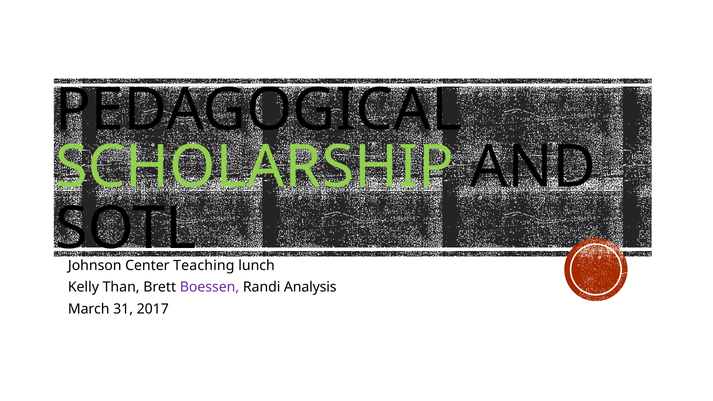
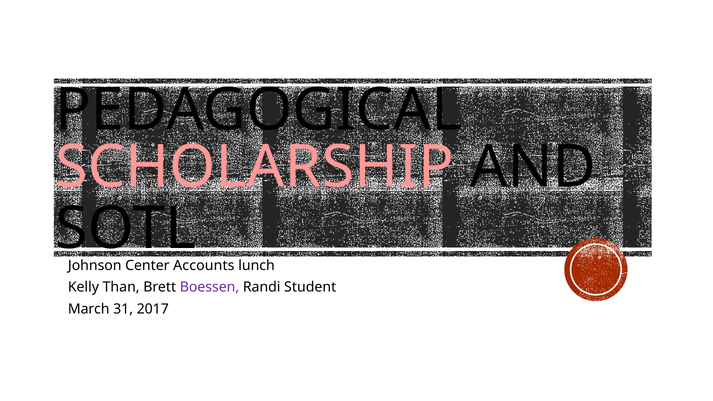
SCHOLARSHIP colour: light green -> pink
Teaching: Teaching -> Accounts
Analysis: Analysis -> Student
